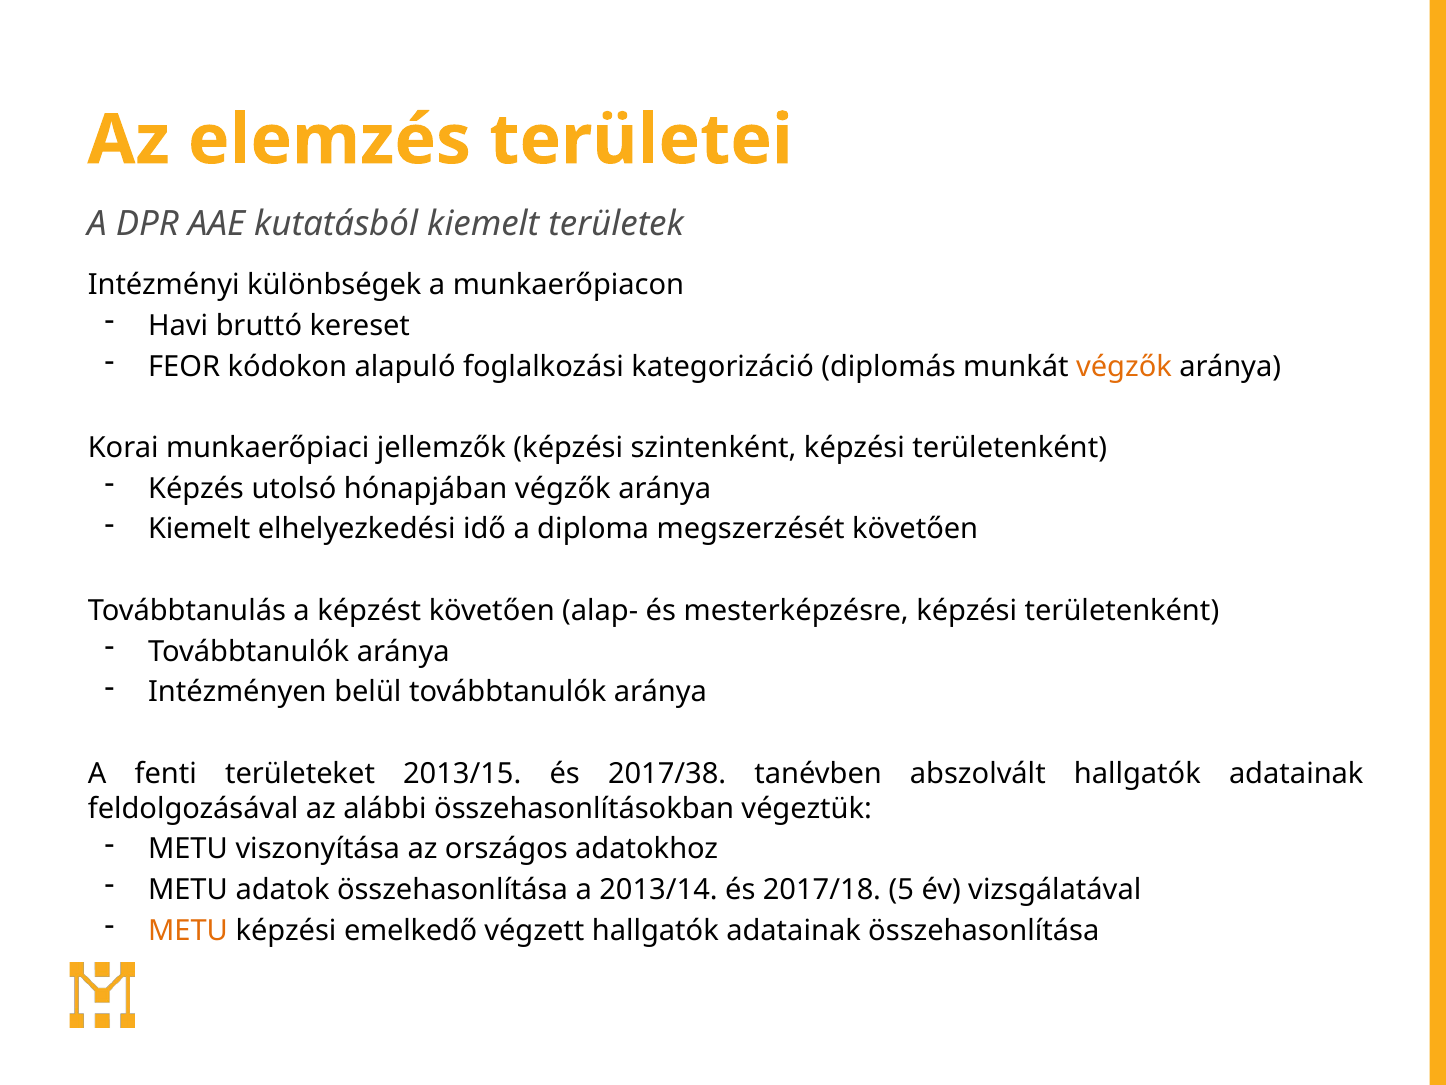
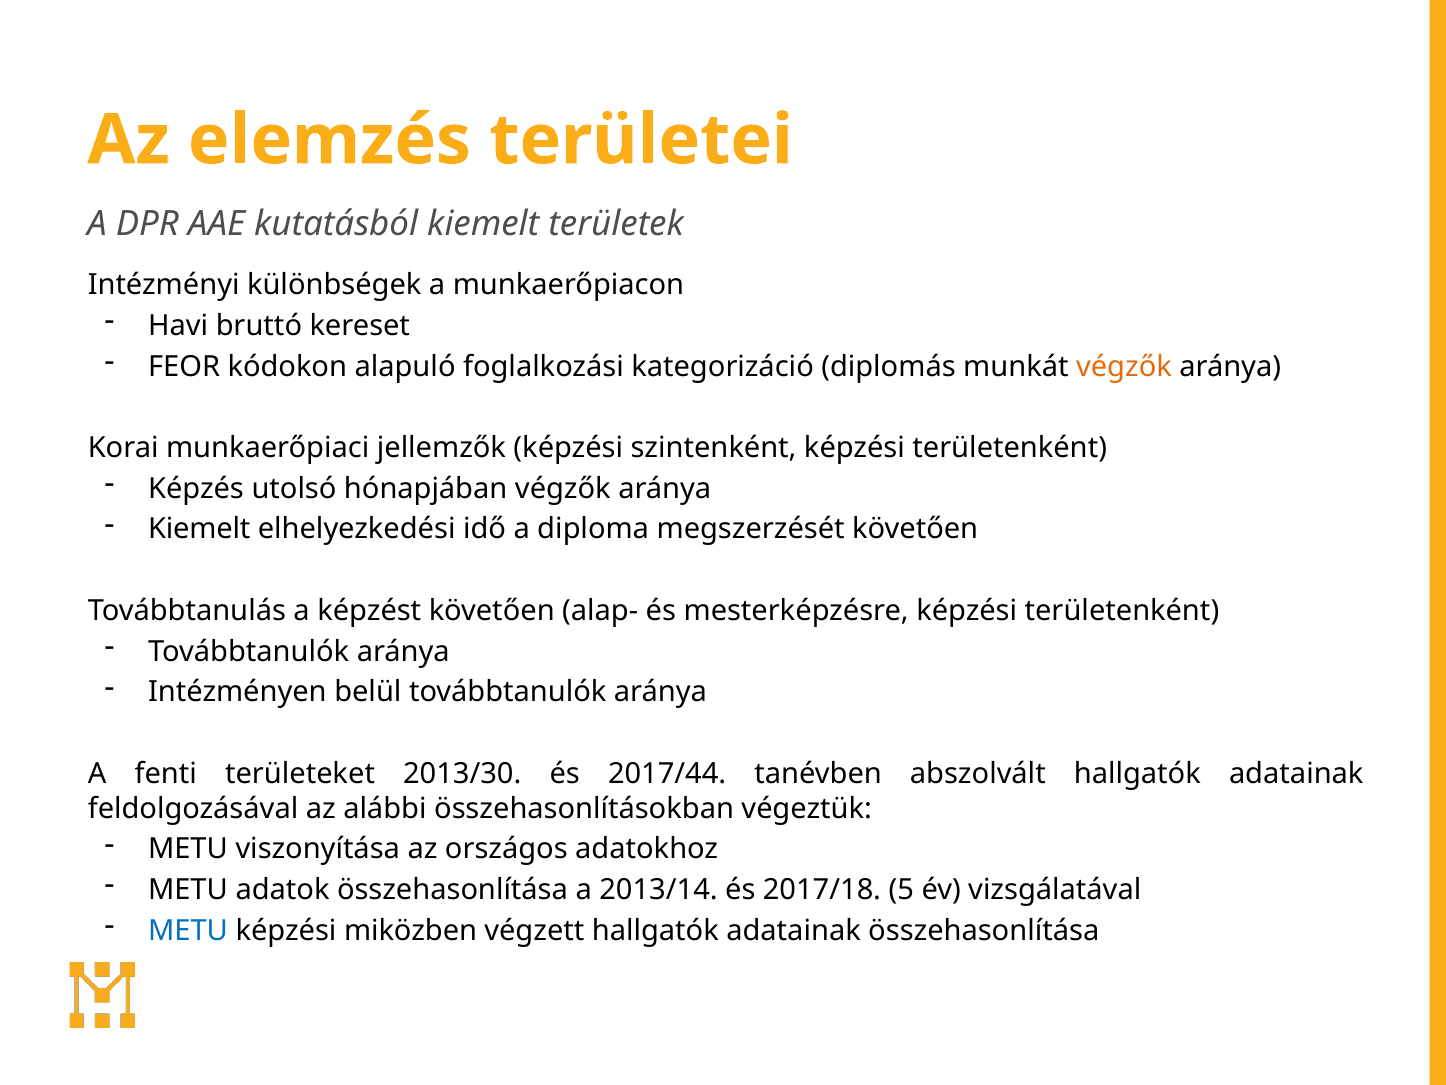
2013/15: 2013/15 -> 2013/30
2017/38: 2017/38 -> 2017/44
METU at (188, 930) colour: orange -> blue
emelkedő: emelkedő -> miközben
